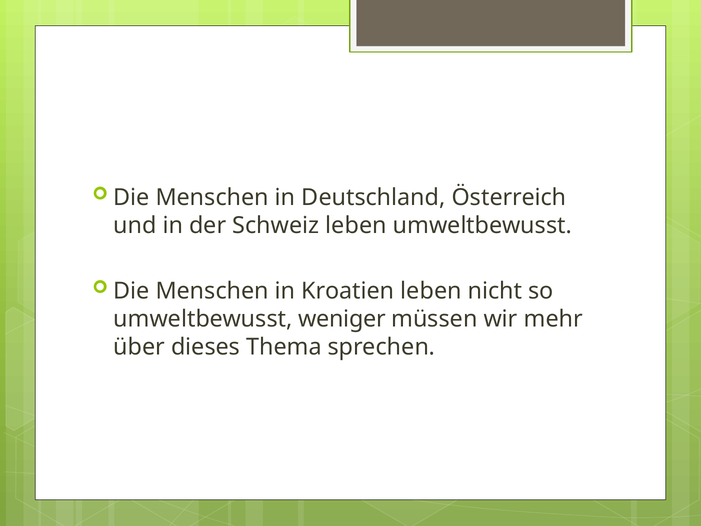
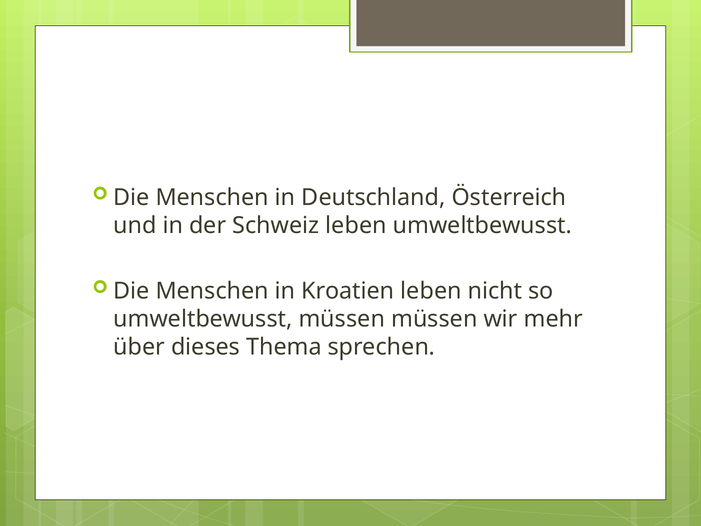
umweltbewusst weniger: weniger -> müssen
